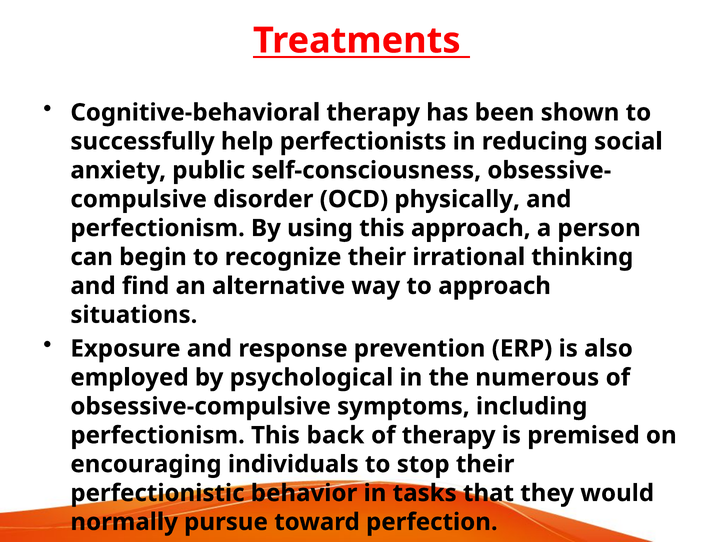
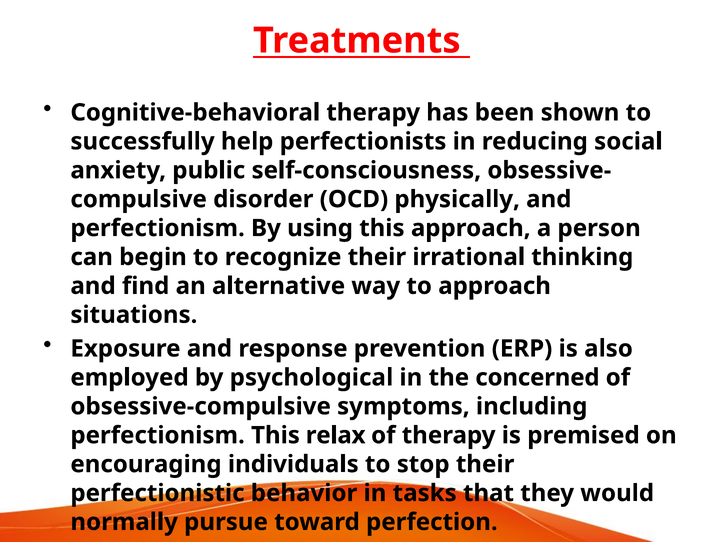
numerous: numerous -> concerned
back: back -> relax
